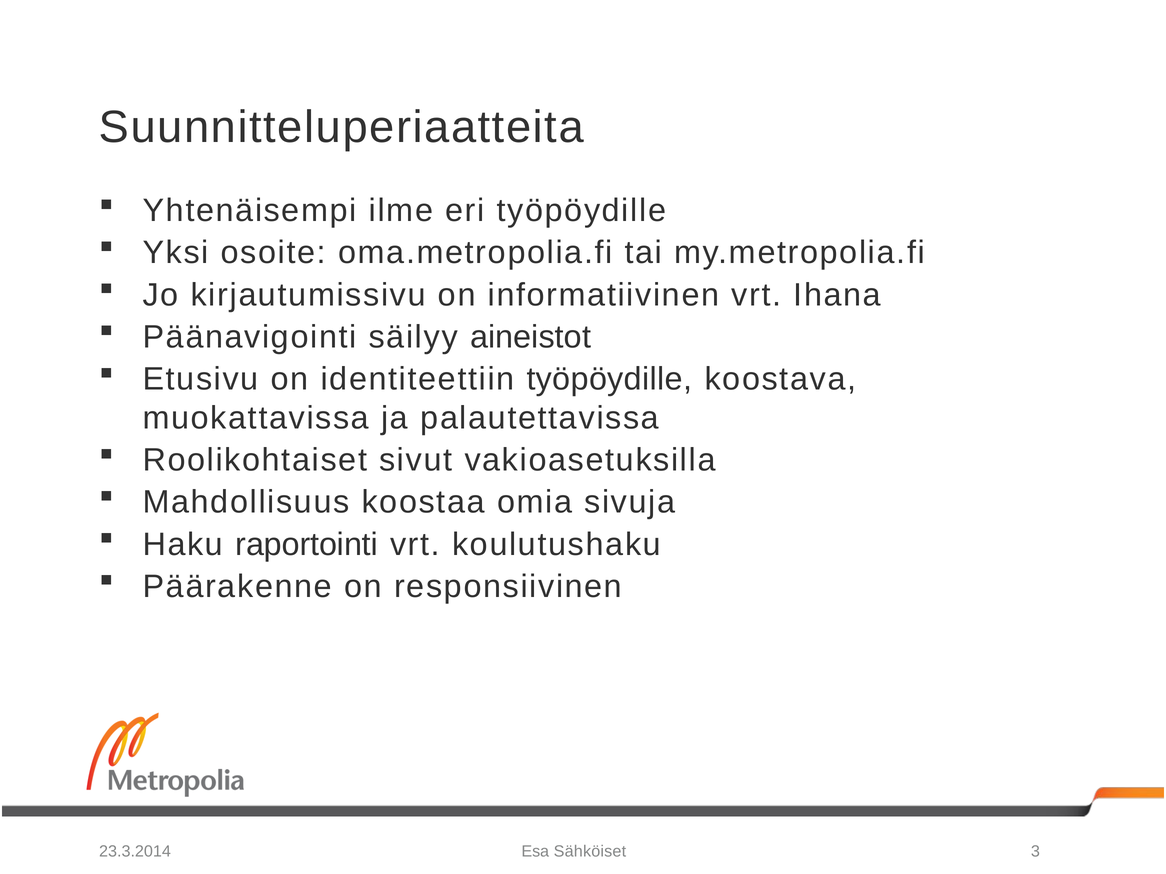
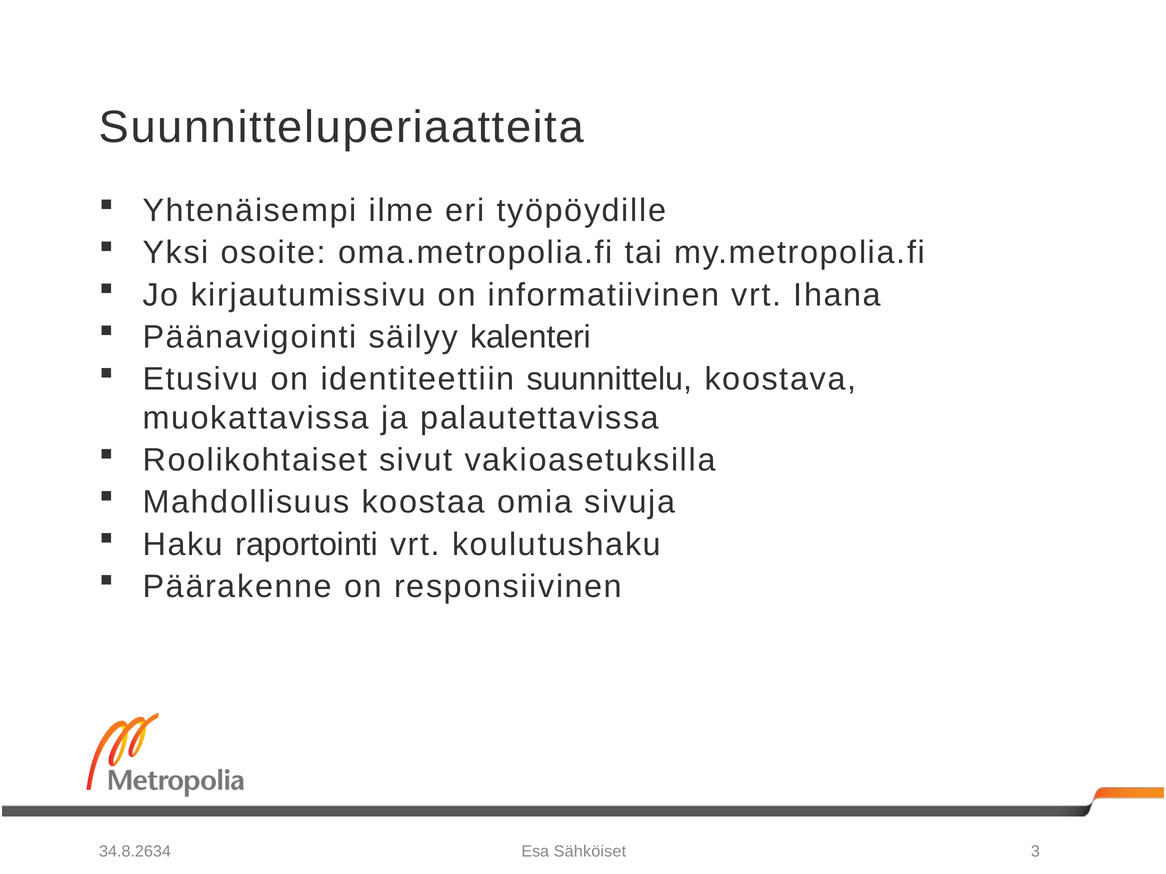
aineistot: aineistot -> kalenteri
identiteettiin työpöydille: työpöydille -> suunnittelu
23.3.2014: 23.3.2014 -> 34.8.2634
